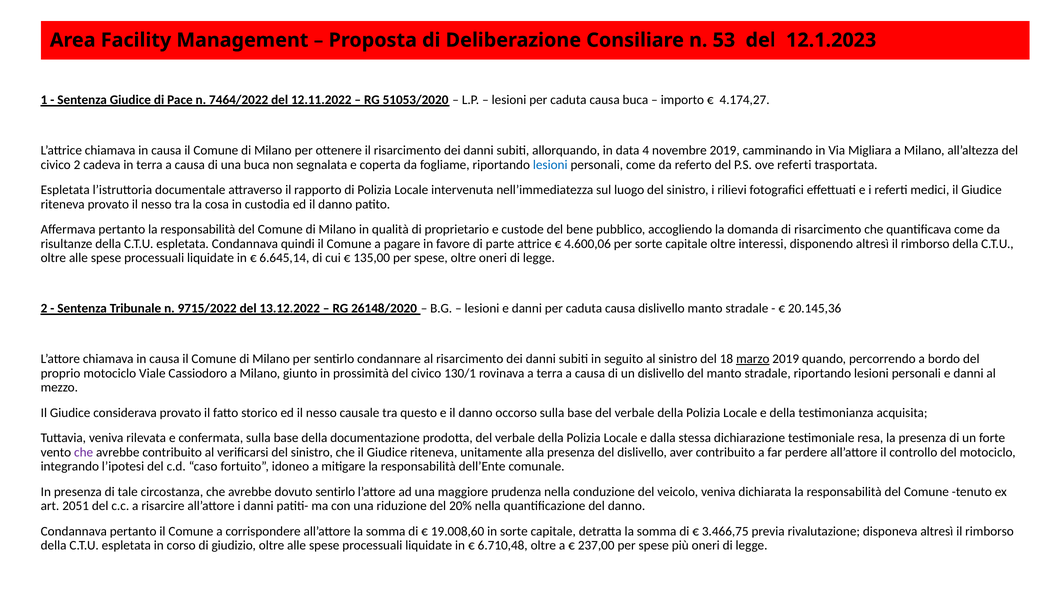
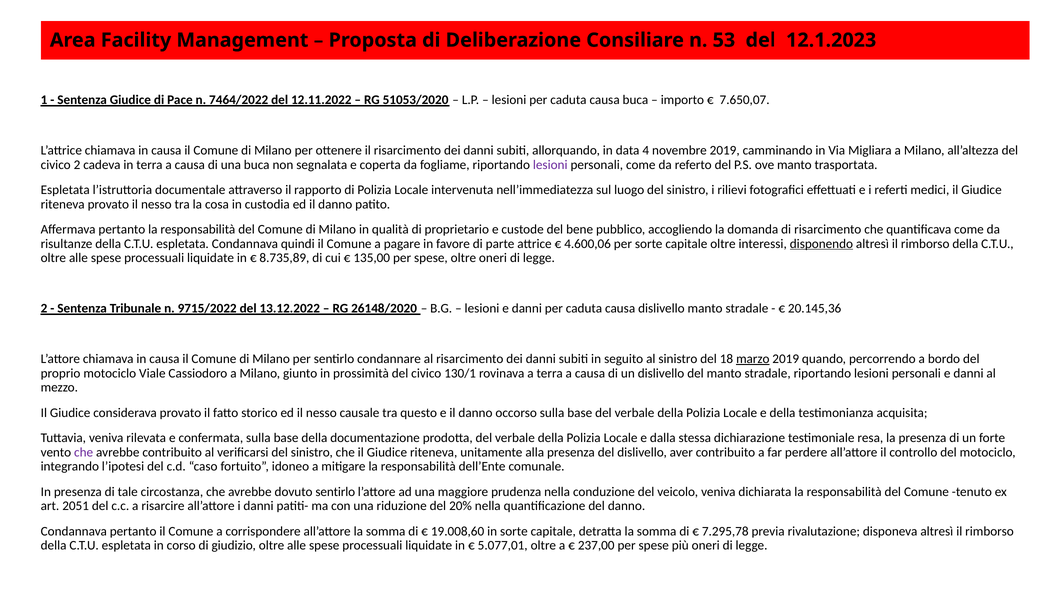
4.174,27: 4.174,27 -> 7.650,07
lesioni at (550, 165) colour: blue -> purple
ove referti: referti -> manto
disponendo underline: none -> present
6.645,14: 6.645,14 -> 8.735,89
3.466,75: 3.466,75 -> 7.295,78
6.710,48: 6.710,48 -> 5.077,01
